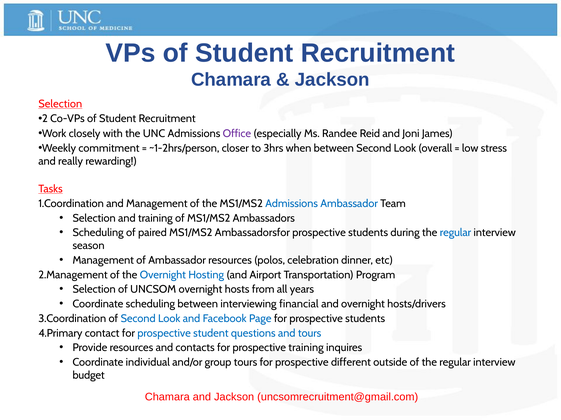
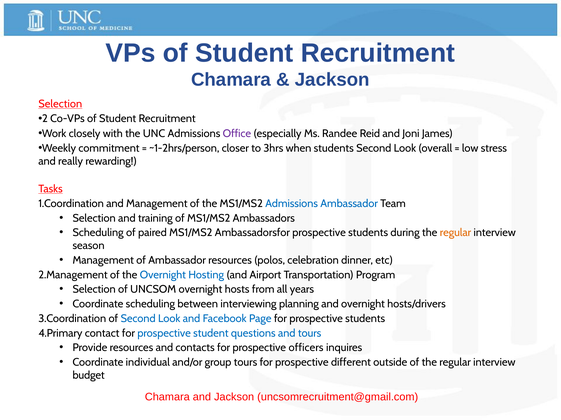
when between: between -> students
regular at (455, 233) colour: blue -> orange
financial: financial -> planning
prospective training: training -> officers
